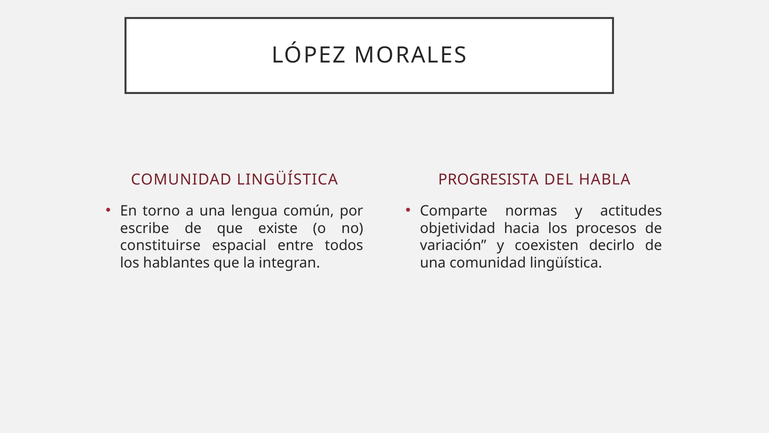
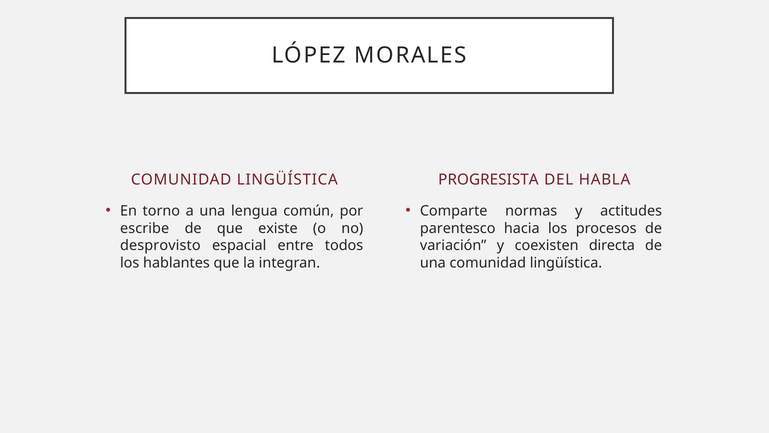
objetividad: objetividad -> parentesco
constituirse: constituirse -> desprovisto
decirlo: decirlo -> directa
